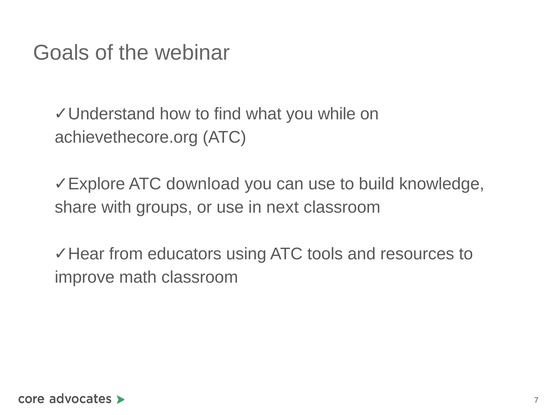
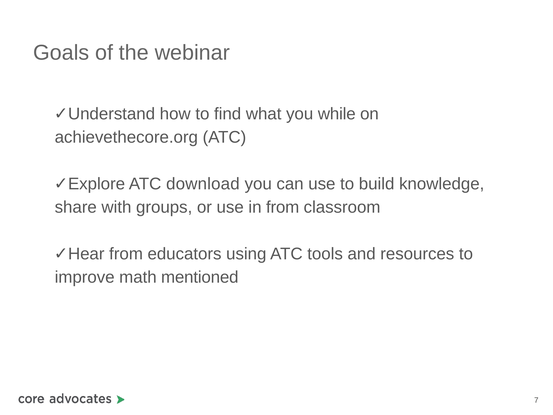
in next: next -> from
math classroom: classroom -> mentioned
